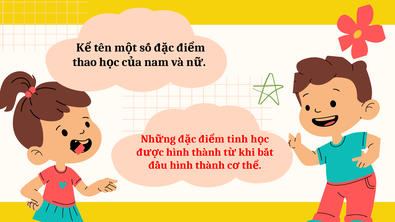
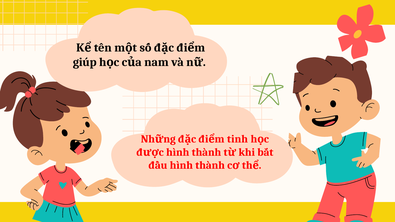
thao: thao -> giúp
